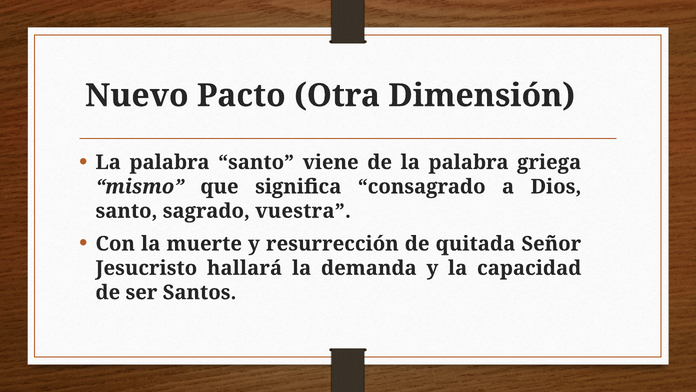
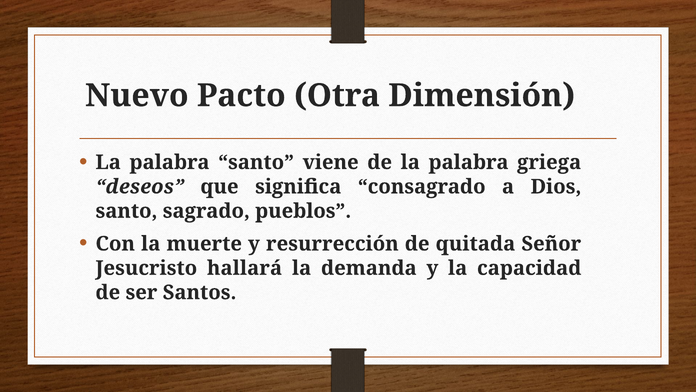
mismo: mismo -> deseos
vuestra: vuestra -> pueblos
